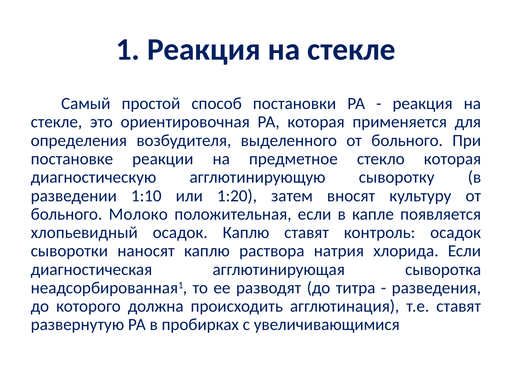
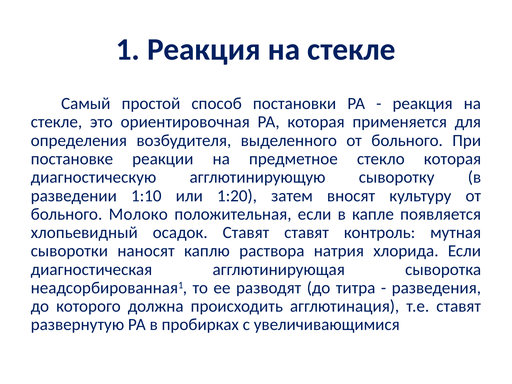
осадок Каплю: Каплю -> Ставят
контроль осадок: осадок -> мутная
